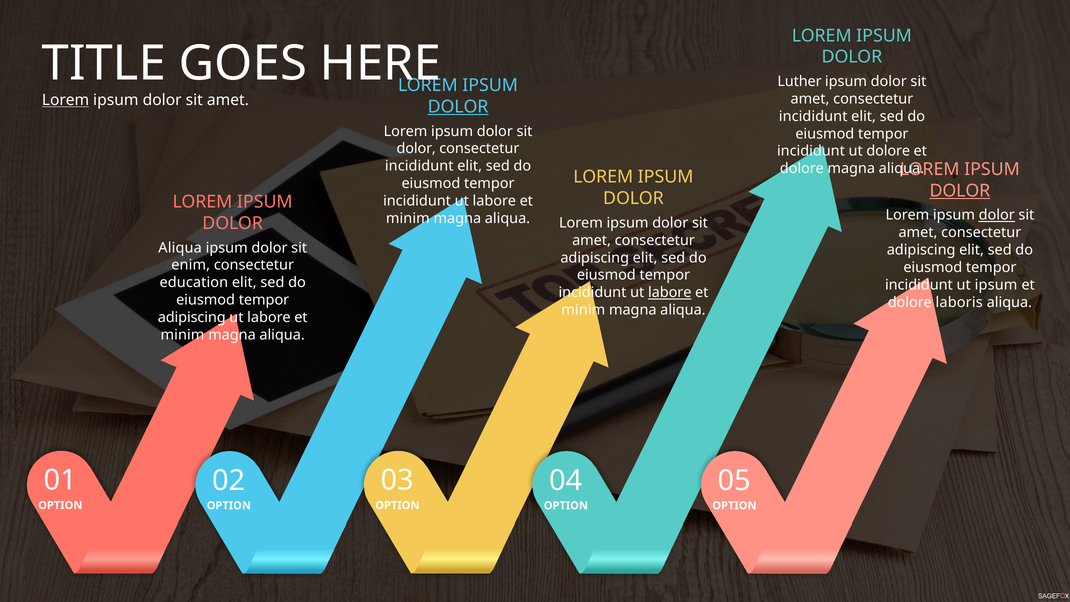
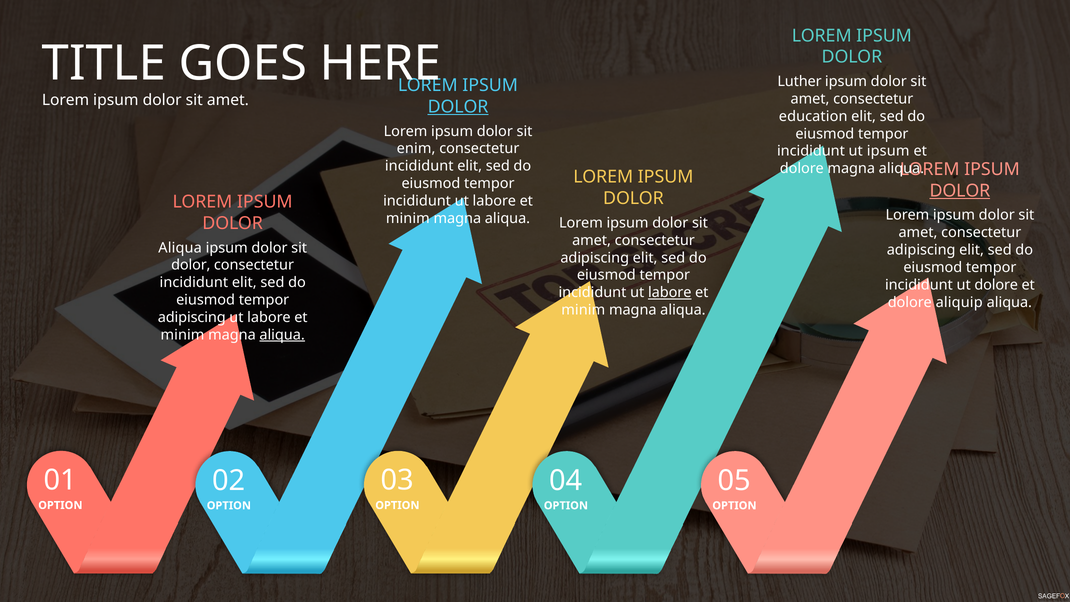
Lorem at (66, 100) underline: present -> none
incididunt at (813, 116): incididunt -> education
dolor at (416, 149): dolor -> enim
ut dolore: dolore -> ipsum
dolor at (997, 215) underline: present -> none
enim at (191, 265): enim -> dolor
education at (194, 283): education -> incididunt
ut ipsum: ipsum -> dolore
laboris: laboris -> aliquip
aliqua at (282, 335) underline: none -> present
